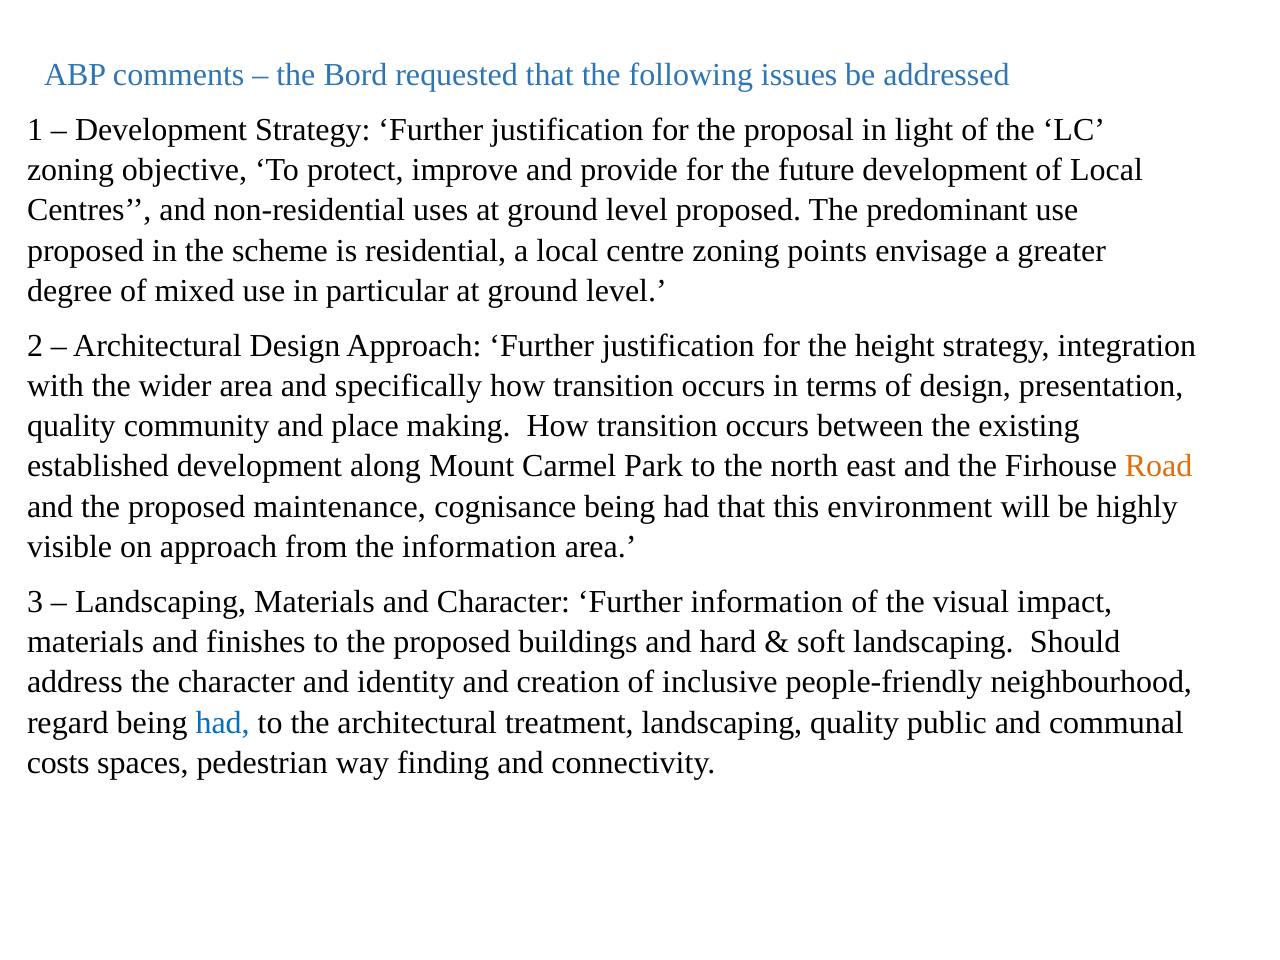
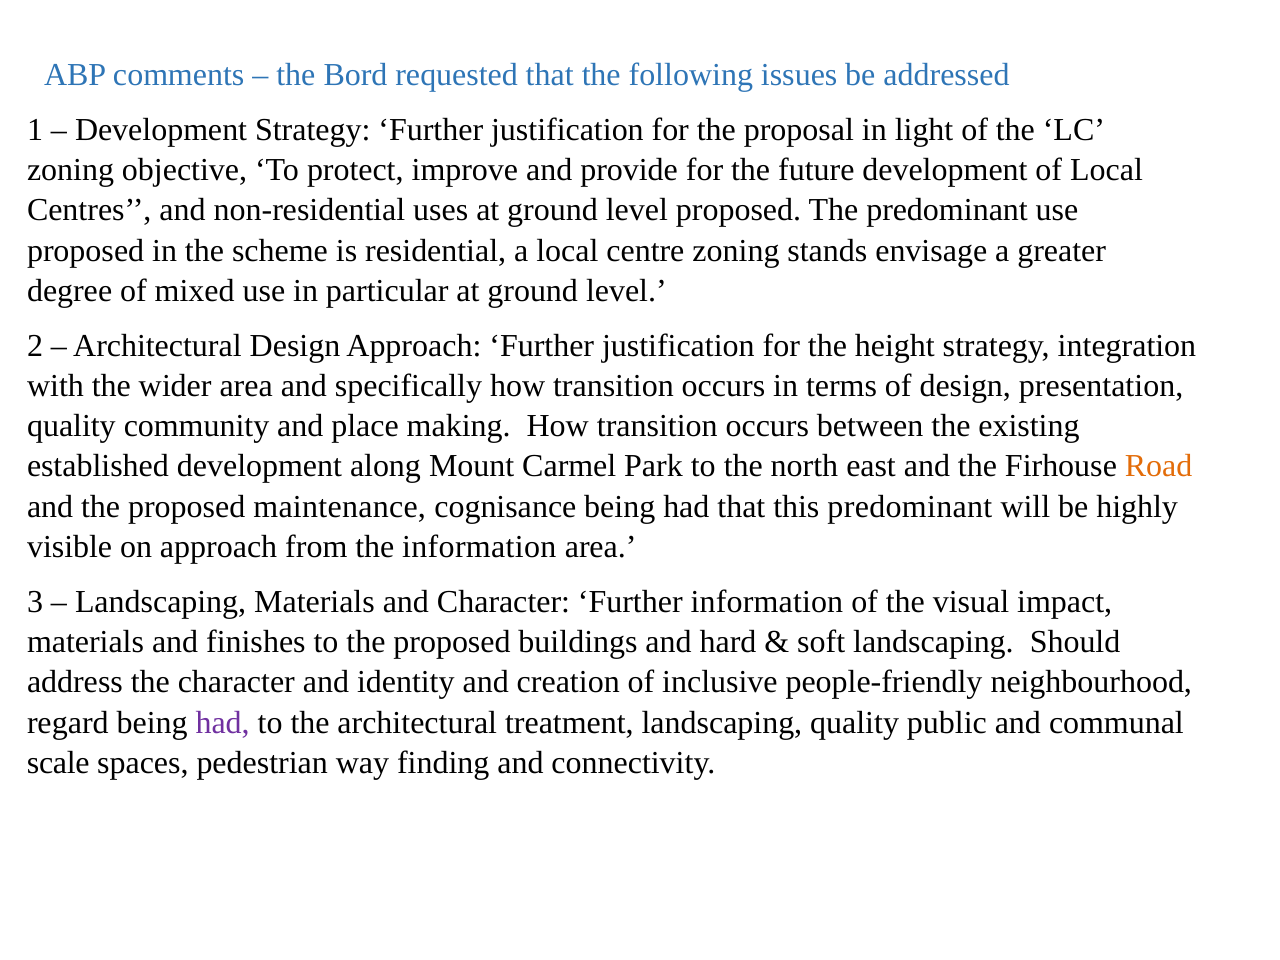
points: points -> stands
this environment: environment -> predominant
had at (223, 723) colour: blue -> purple
costs: costs -> scale
